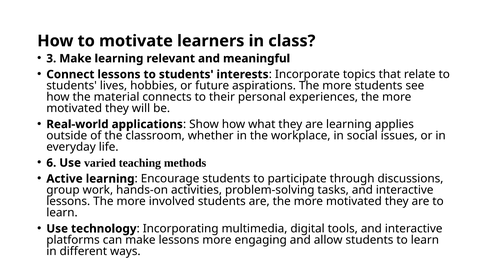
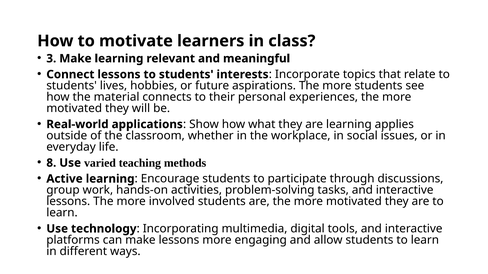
6: 6 -> 8
